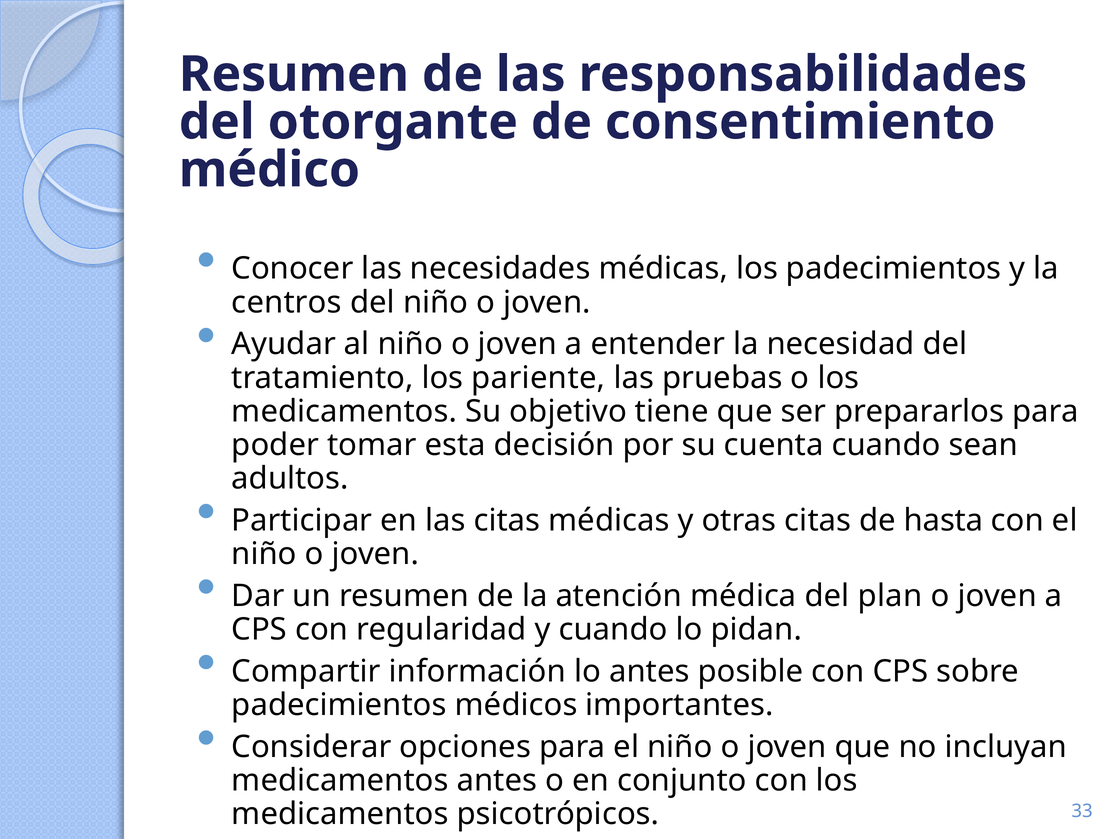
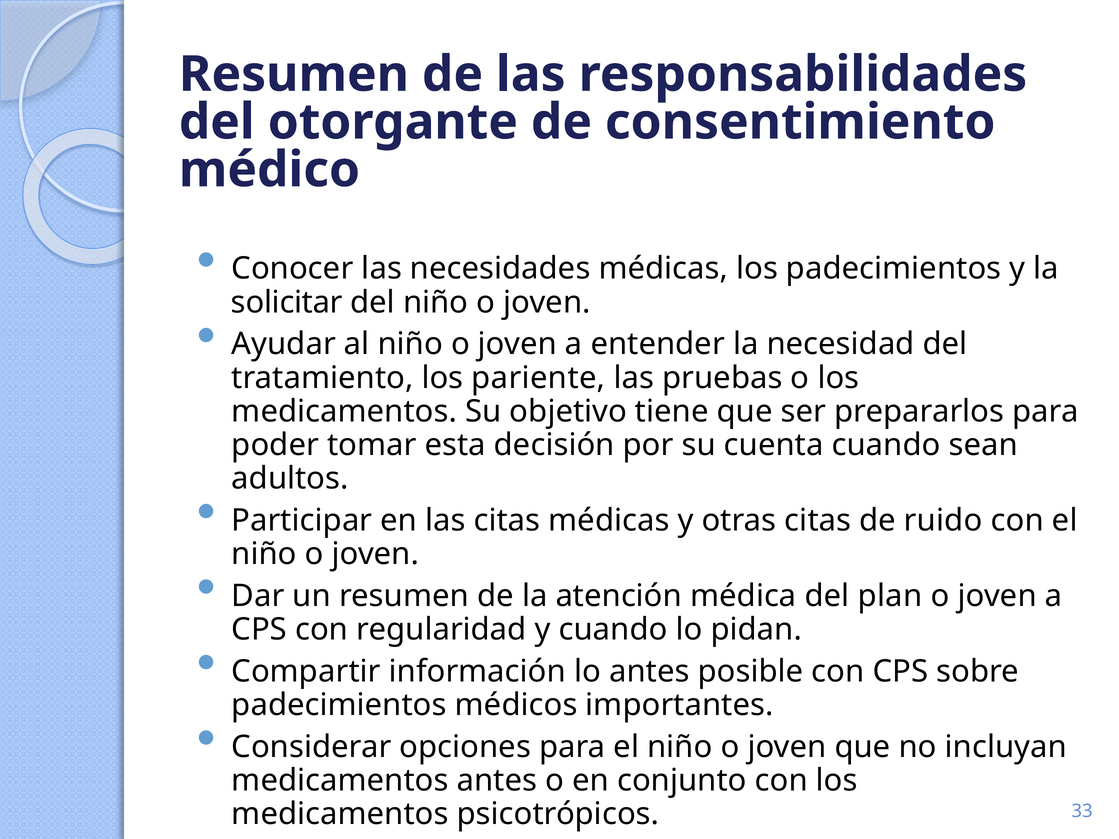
centros: centros -> solicitar
hasta: hasta -> ruido
